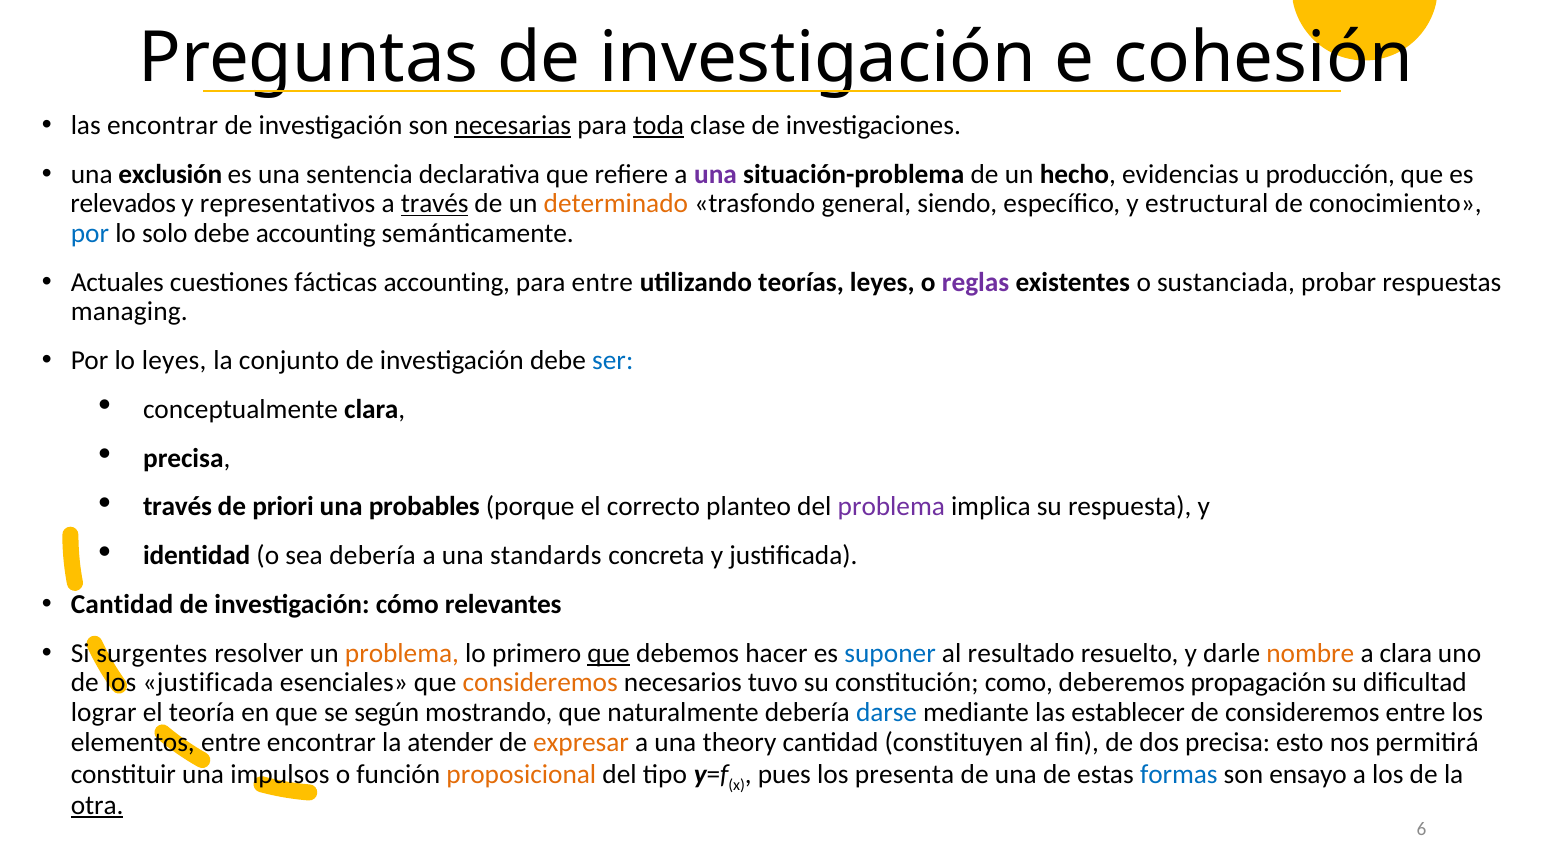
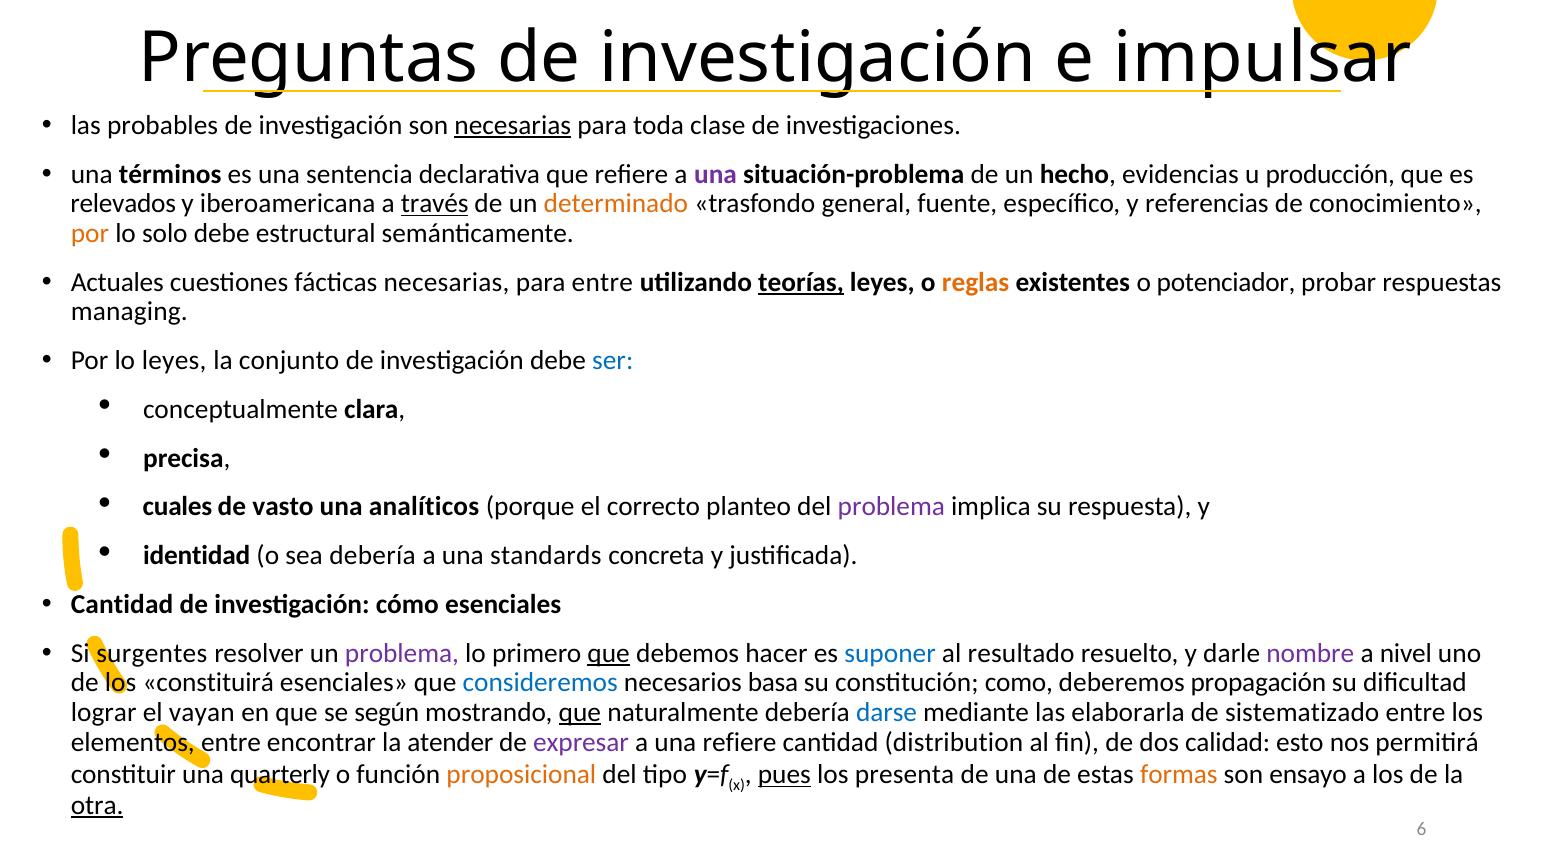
cohesión: cohesión -> impulsar
las encontrar: encontrar -> probables
toda underline: present -> none
exclusión: exclusión -> términos
representativos: representativos -> iberoamericana
siendo: siendo -> fuente
estructural: estructural -> referencias
por at (90, 233) colour: blue -> orange
debe accounting: accounting -> estructural
fácticas accounting: accounting -> necesarias
teorías underline: none -> present
reglas colour: purple -> orange
sustanciada: sustanciada -> potenciador
través at (177, 507): través -> cuales
priori: priori -> vasto
probables: probables -> analíticos
cómo relevantes: relevantes -> esenciales
problema at (402, 654) colour: orange -> purple
nombre colour: orange -> purple
a clara: clara -> nivel
los justificada: justificada -> constituirá
consideremos at (540, 683) colour: orange -> blue
tuvo: tuvo -> basa
teoría: teoría -> vayan
que at (580, 713) underline: none -> present
establecer: establecer -> elaborarla
de consideremos: consideremos -> sistematizado
expresar colour: orange -> purple
una theory: theory -> refiere
constituyen: constituyen -> distribution
dos precisa: precisa -> calidad
impulsos: impulsos -> quarterly
pues underline: none -> present
formas colour: blue -> orange
